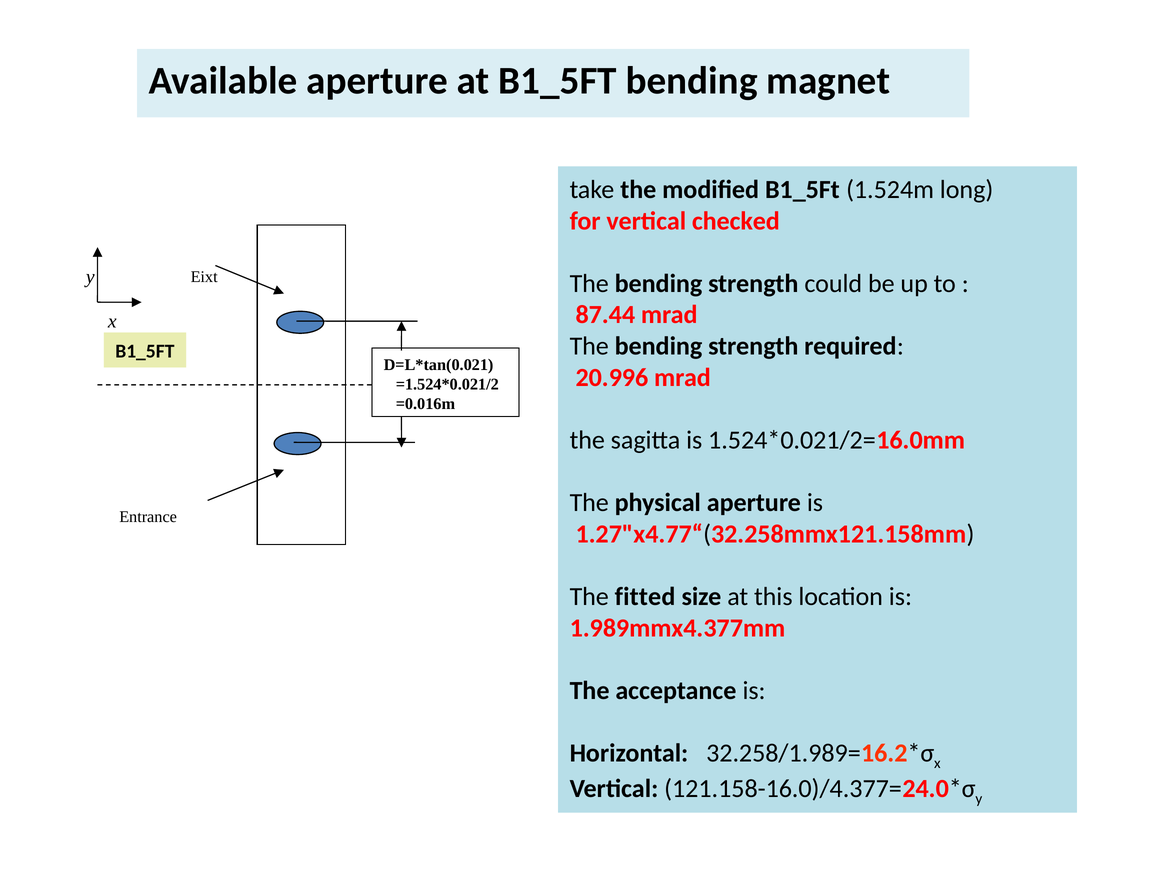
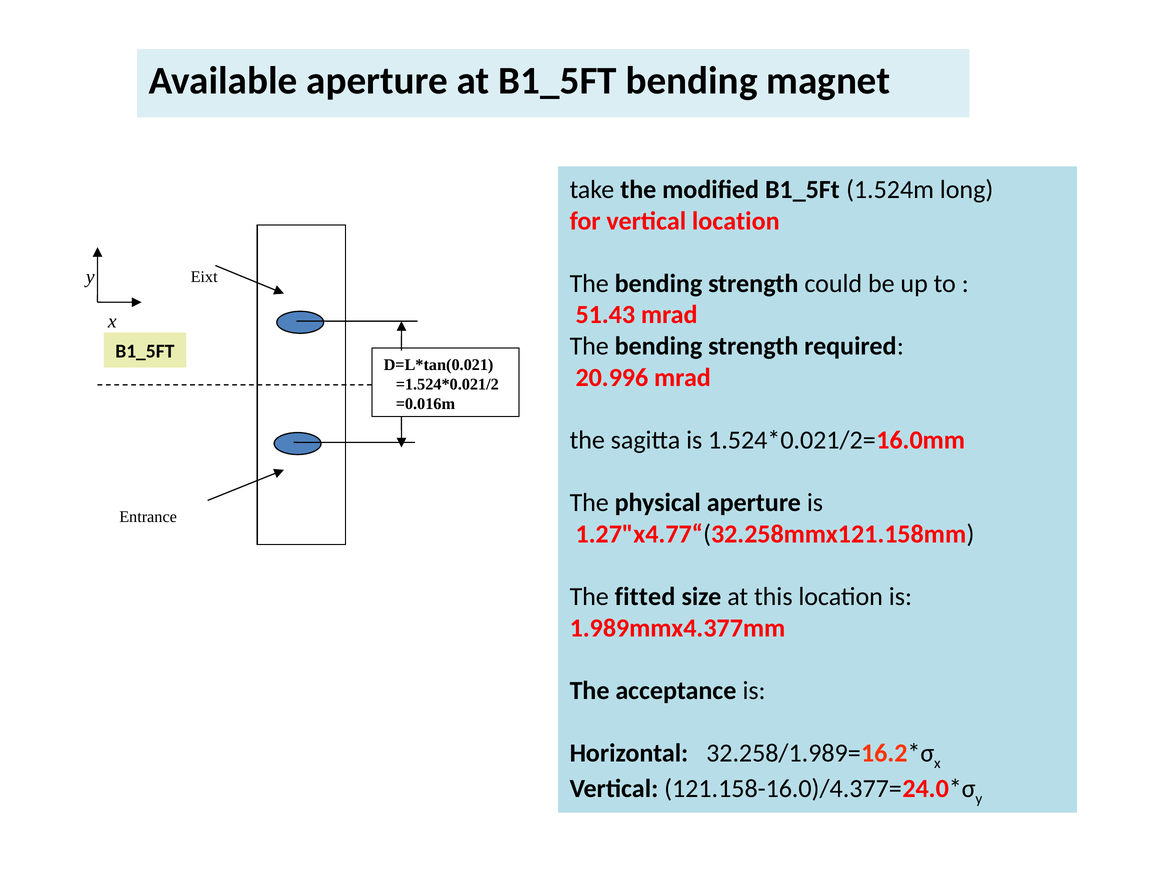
vertical checked: checked -> location
87.44: 87.44 -> 51.43
